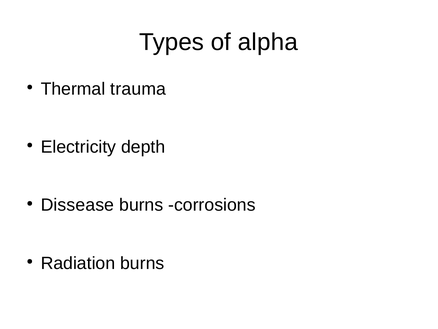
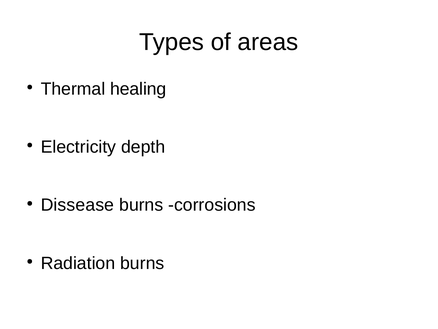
alpha: alpha -> areas
trauma: trauma -> healing
